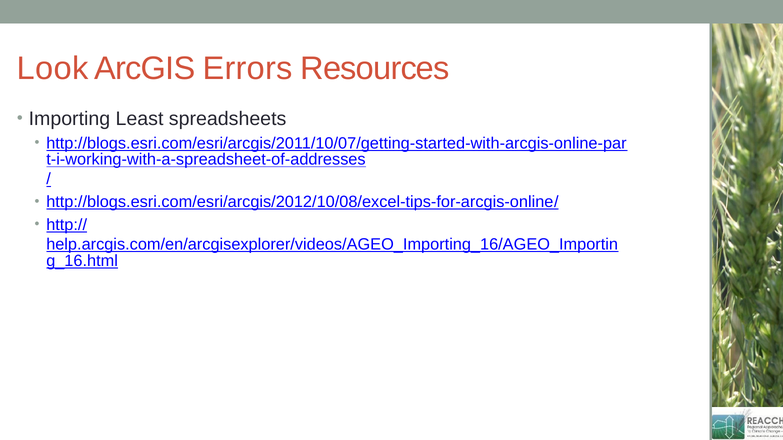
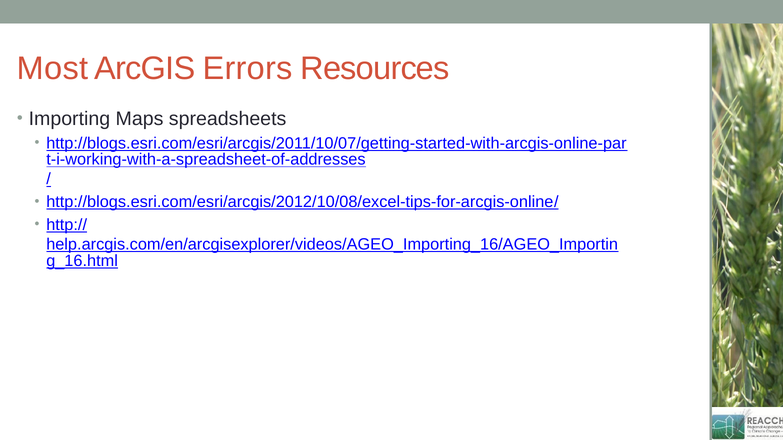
Look: Look -> Most
Least: Least -> Maps
